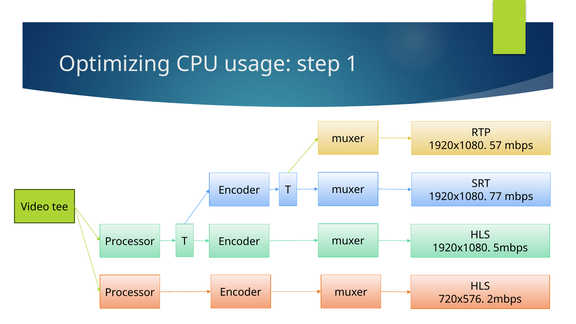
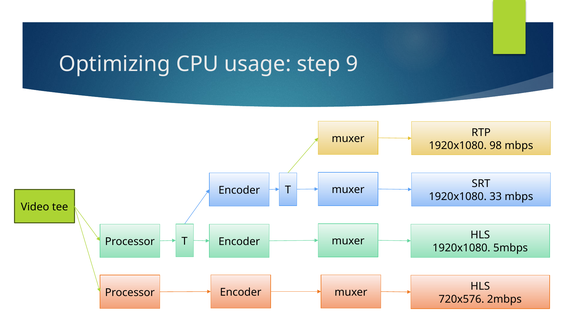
1: 1 -> 9
57: 57 -> 98
77: 77 -> 33
